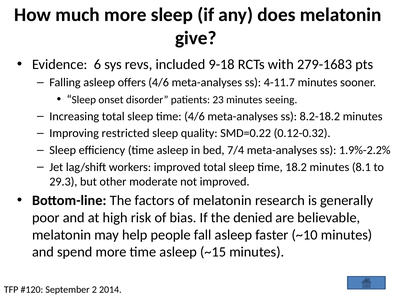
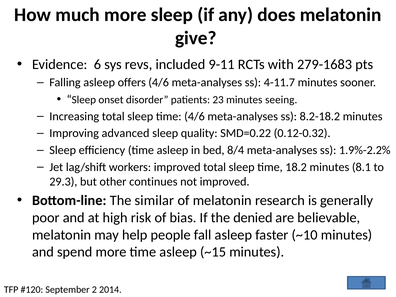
9-18: 9-18 -> 9-11
restricted: restricted -> advanced
7/4: 7/4 -> 8/4
moderate: moderate -> continues
factors: factors -> similar
